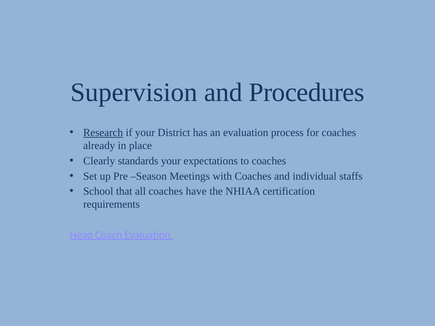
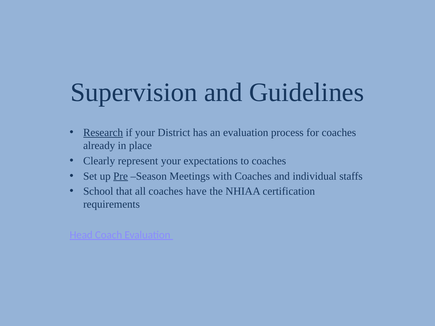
Procedures: Procedures -> Guidelines
standards: standards -> represent
Pre underline: none -> present
